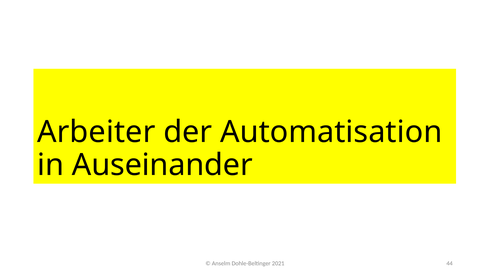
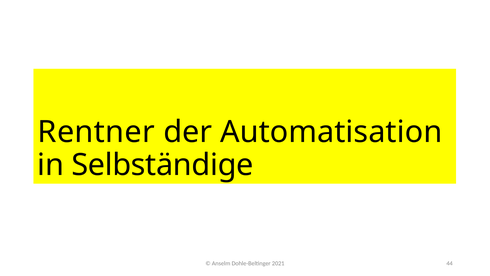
Arbeiter: Arbeiter -> Rentner
Auseinander: Auseinander -> Selbständige
